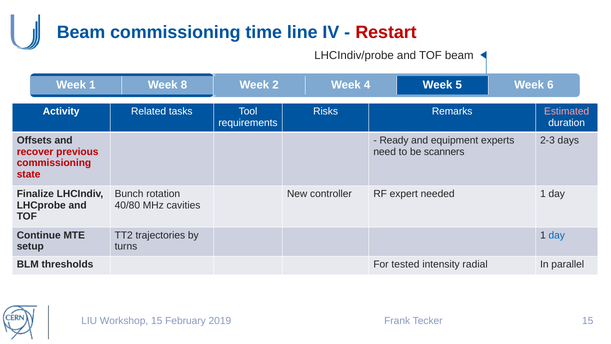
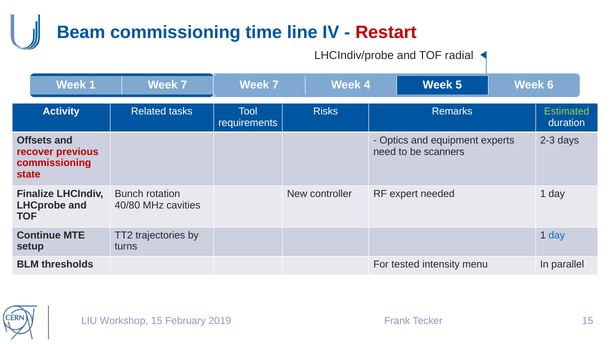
TOF beam: beam -> radial
1 Week 8: 8 -> 7
2 at (276, 85): 2 -> 7
Estimated colour: pink -> light green
Ready: Ready -> Optics
radial: radial -> menu
